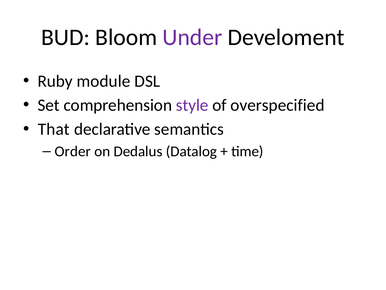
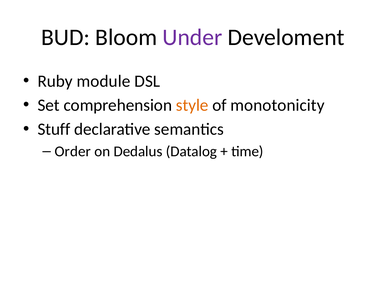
style colour: purple -> orange
overspecified: overspecified -> monotonicity
That: That -> Stuff
